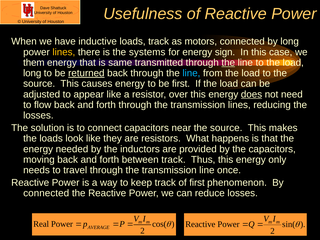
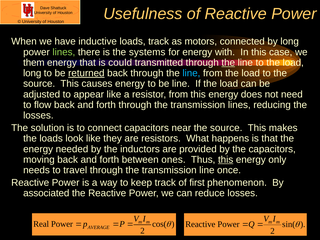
lines at (64, 52) colour: yellow -> light green
sign: sign -> with
same: same -> could
be first: first -> line
resistor over: over -> from
does underline: present -> none
between track: track -> ones
this at (226, 160) underline: none -> present
connected at (46, 193): connected -> associated
